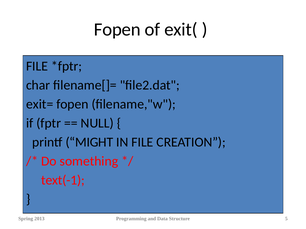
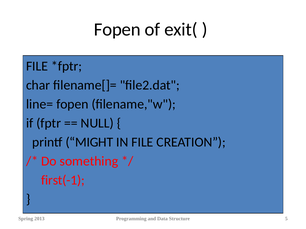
exit=: exit= -> line=
text(-1: text(-1 -> first(-1
